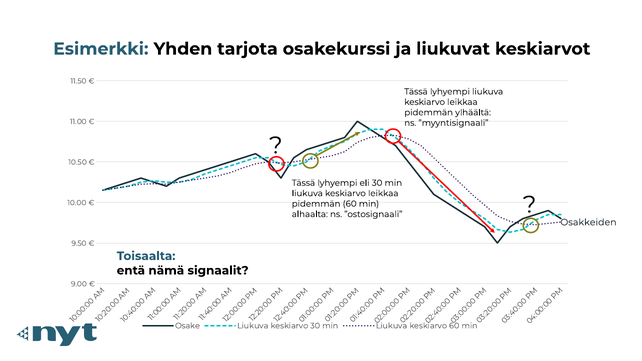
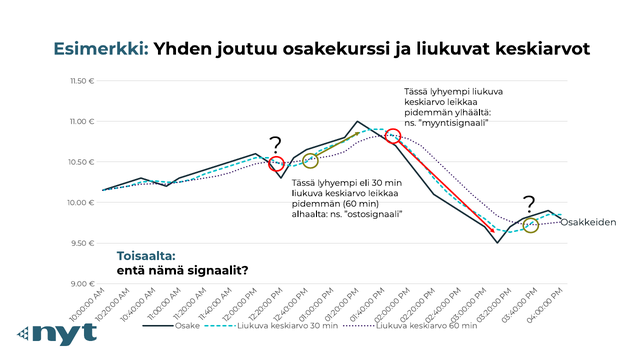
tarjota: tarjota -> joutuu
